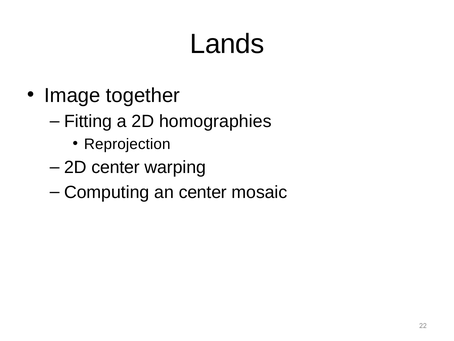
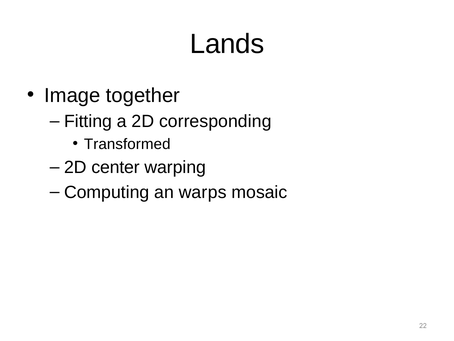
homographies: homographies -> corresponding
Reprojection: Reprojection -> Transformed
an center: center -> warps
